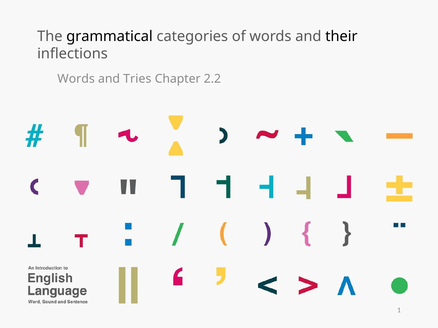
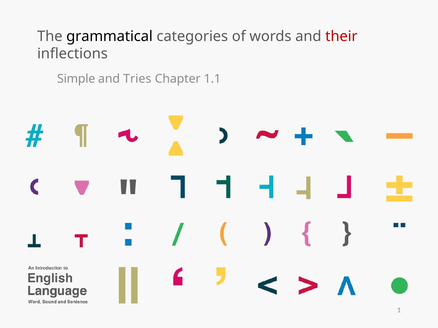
their colour: black -> red
Words at (76, 79): Words -> Simple
2.2: 2.2 -> 1.1
